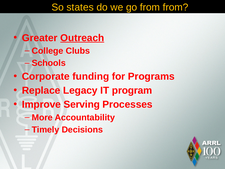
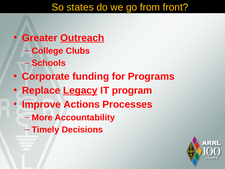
from from: from -> front
Legacy underline: none -> present
Serving: Serving -> Actions
